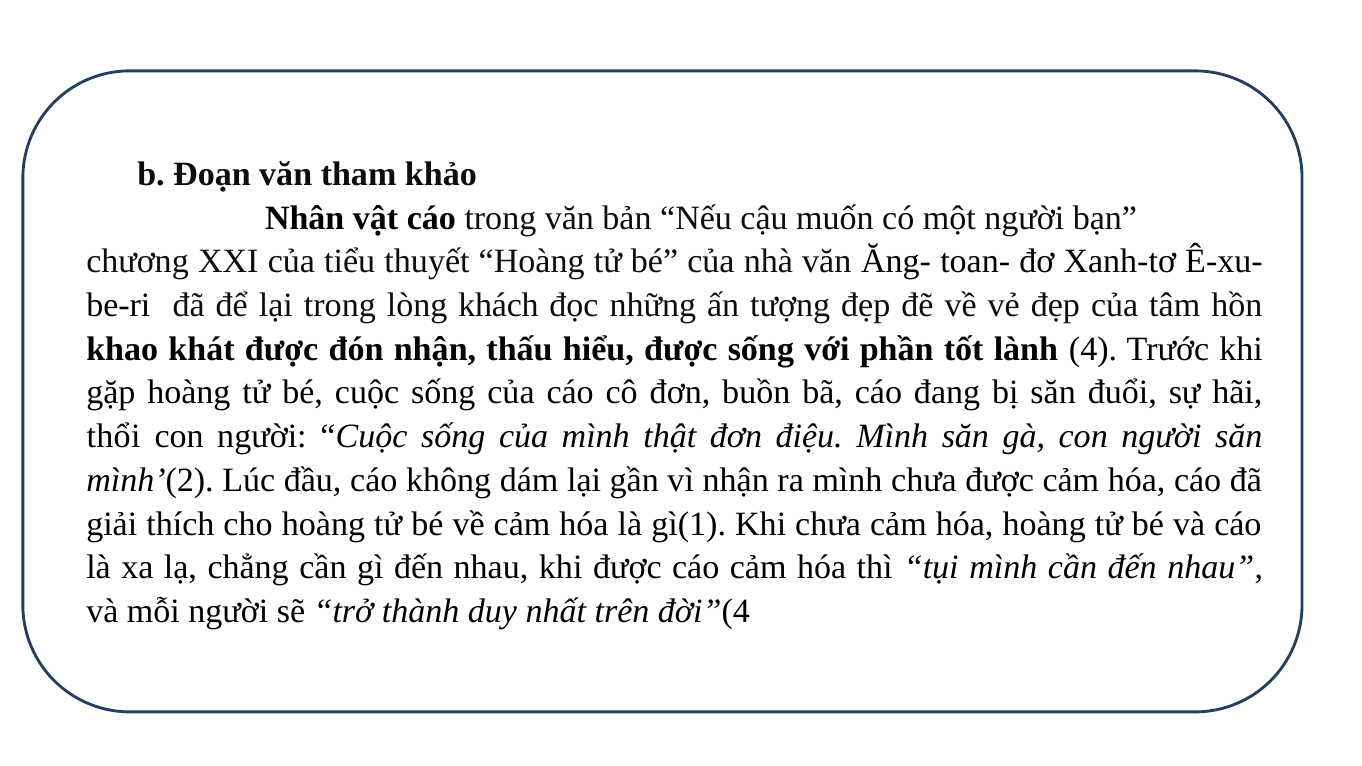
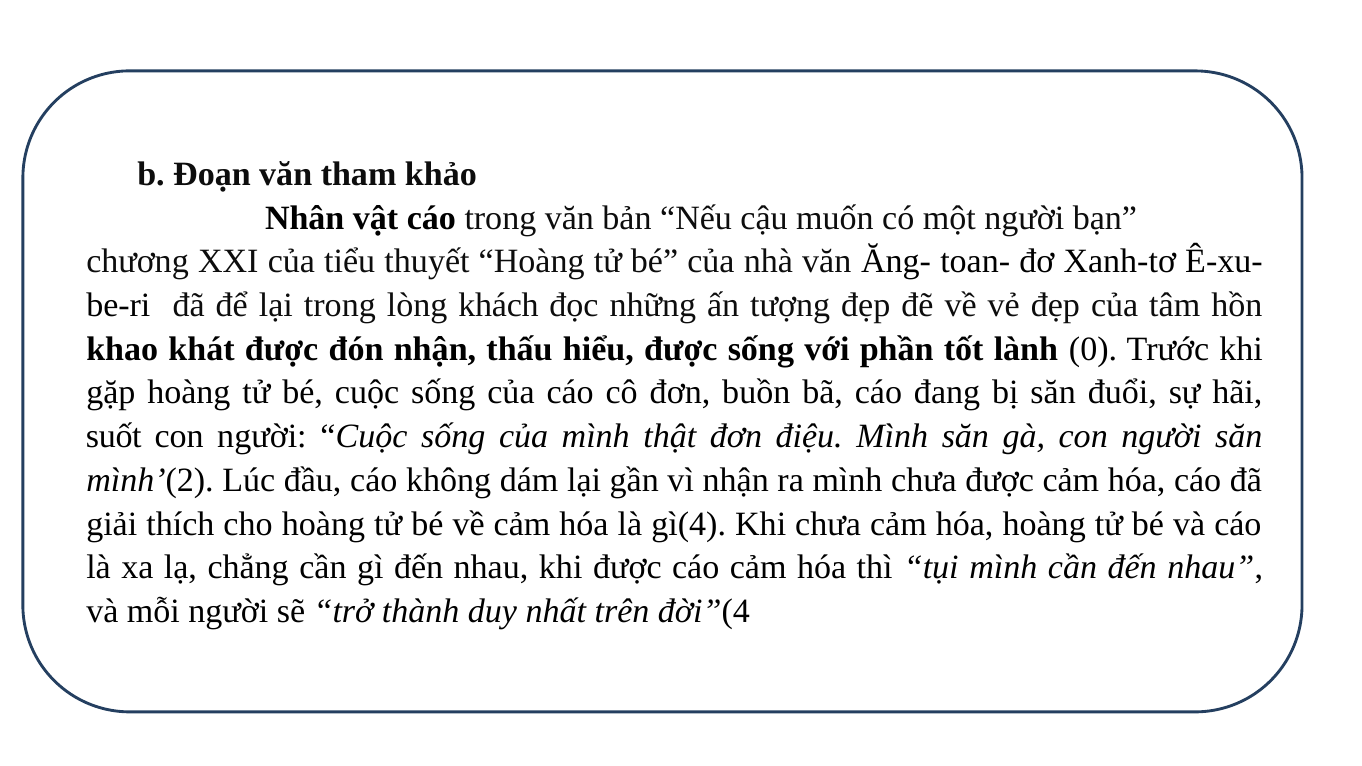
4: 4 -> 0
thổi: thổi -> suốt
gì(1: gì(1 -> gì(4
